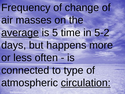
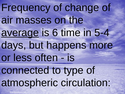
5: 5 -> 6
5-2: 5-2 -> 5-4
circulation underline: present -> none
